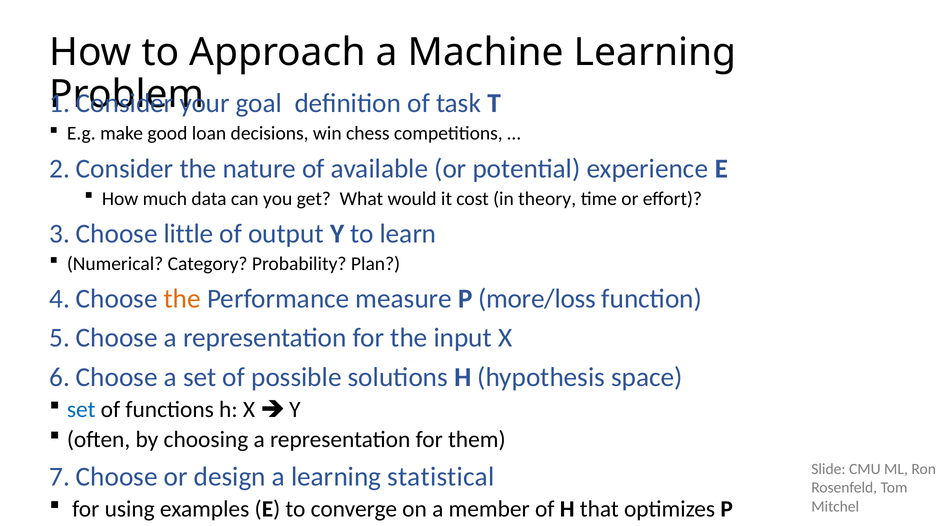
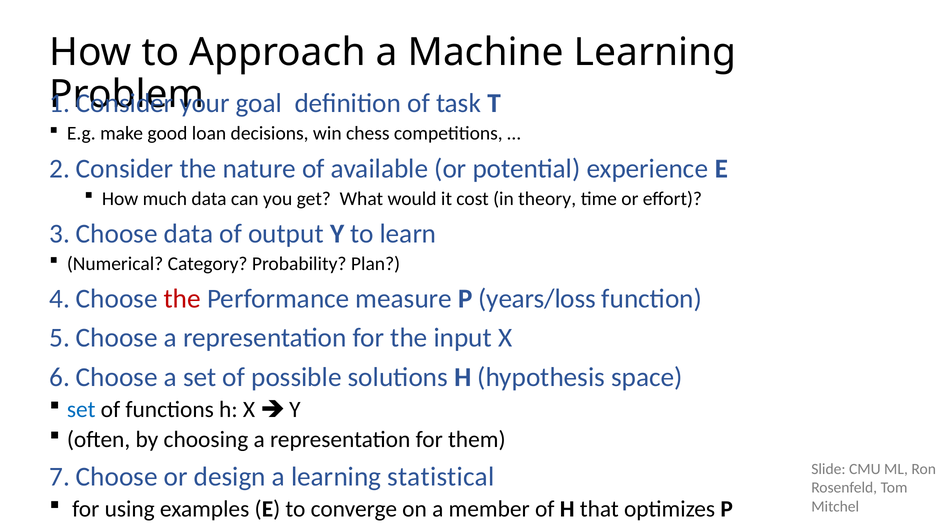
Choose little: little -> data
the at (182, 299) colour: orange -> red
more/loss: more/loss -> years/loss
